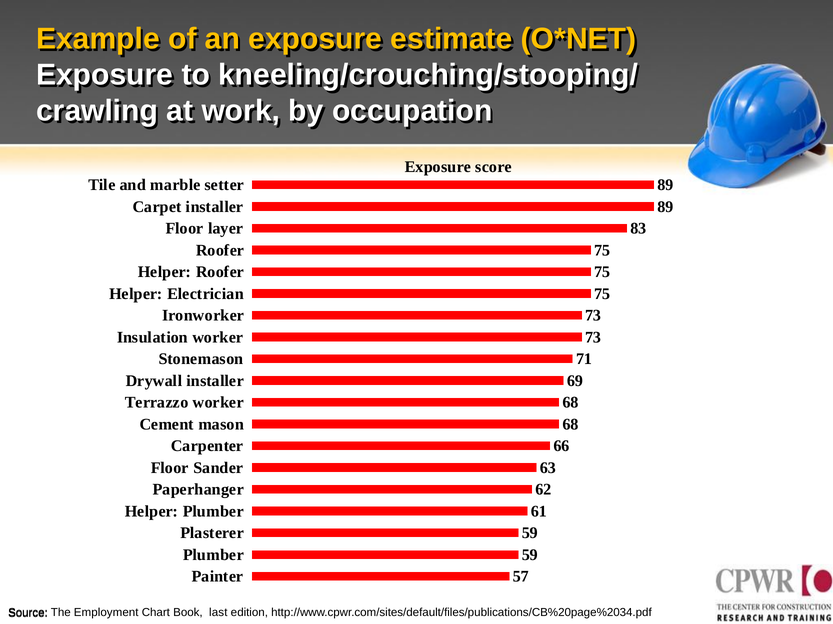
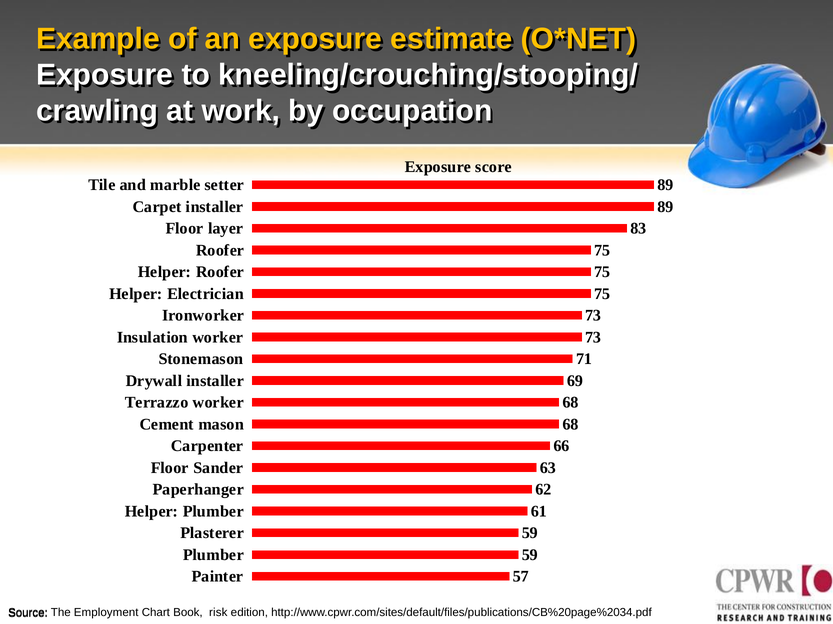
last: last -> risk
